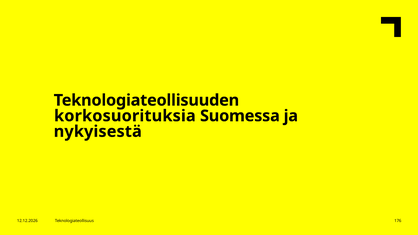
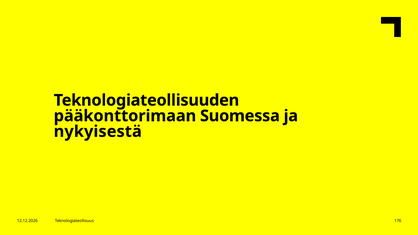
korkosuorituksia: korkosuorituksia -> pääkonttorimaan
